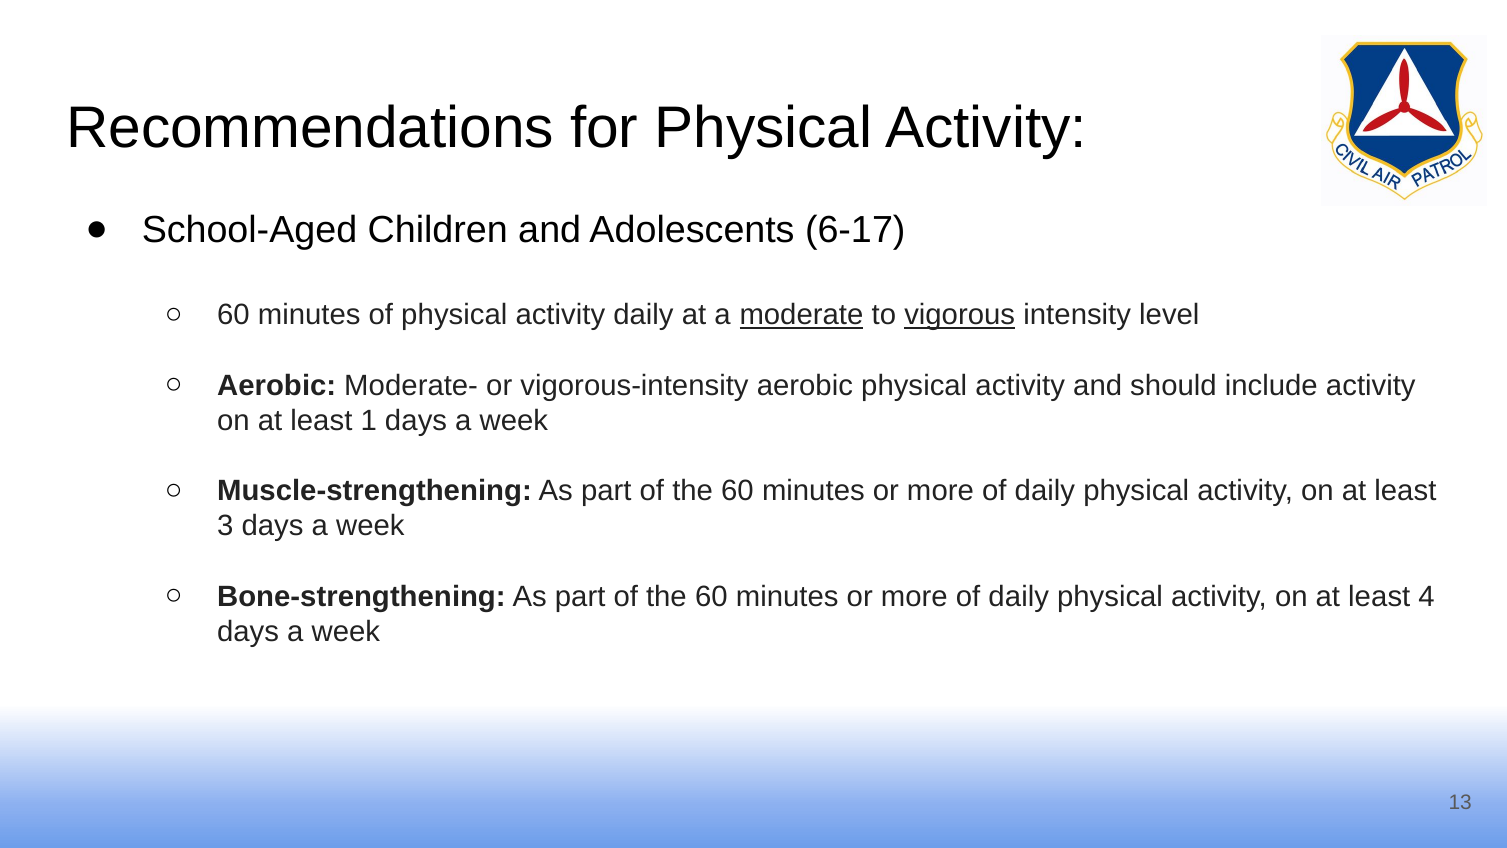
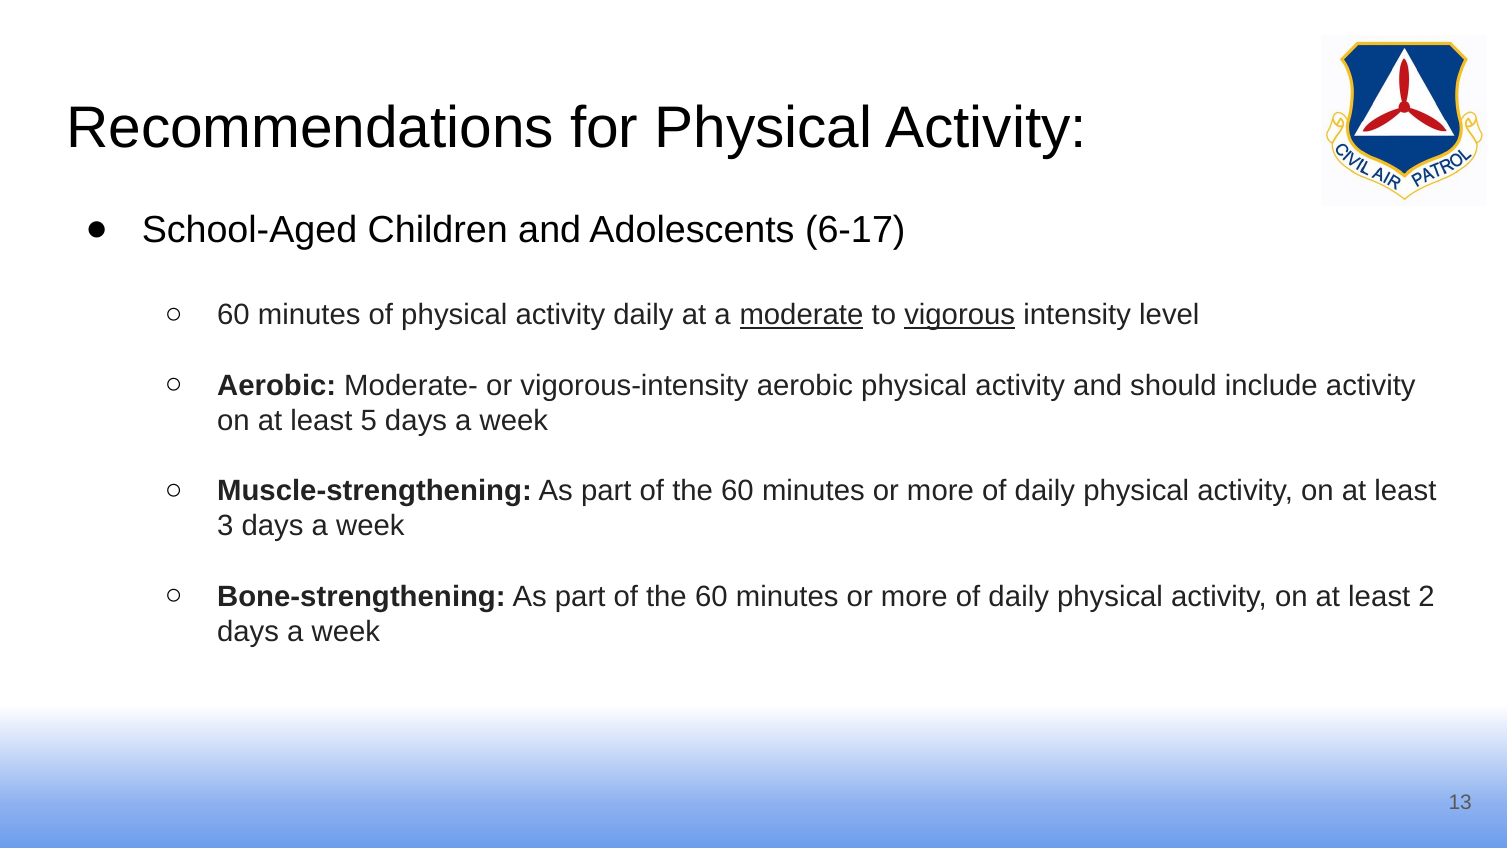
1: 1 -> 5
4: 4 -> 2
